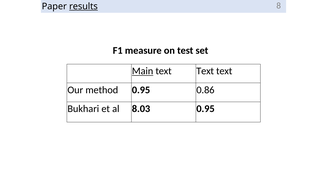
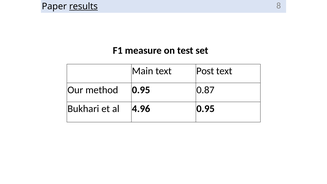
Main underline: present -> none
Text at (205, 71): Text -> Post
0.86: 0.86 -> 0.87
8.03: 8.03 -> 4.96
